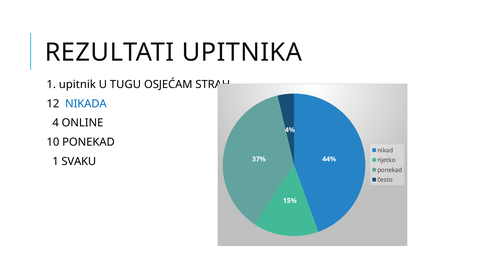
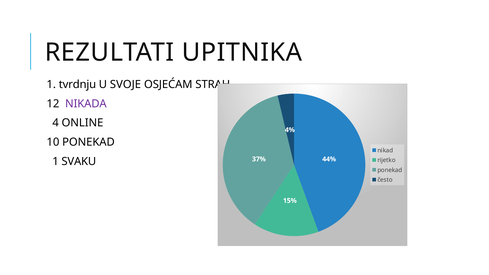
upitnik: upitnik -> tvrdnju
TUGU: TUGU -> SVOJE
NIKADA colour: blue -> purple
